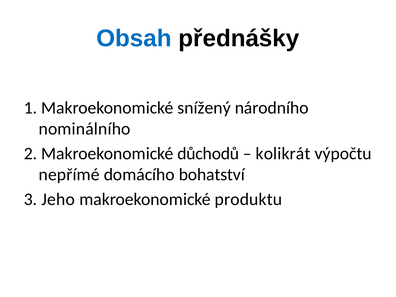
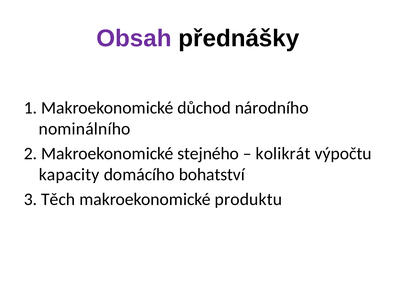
Obsah colour: blue -> purple
snížený: snížený -> důchod
důchodů: důchodů -> stejného
nepřímé: nepřímé -> kapacity
Jeho: Jeho -> Těch
